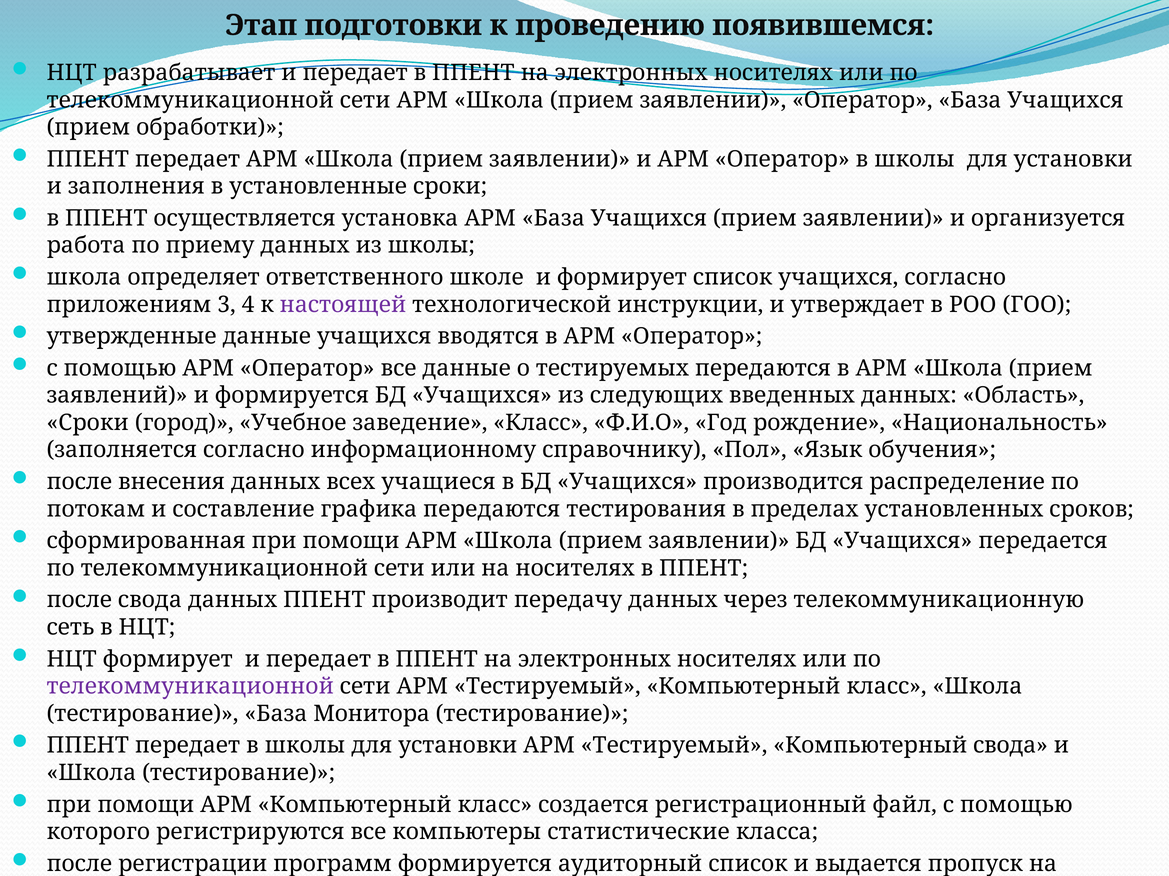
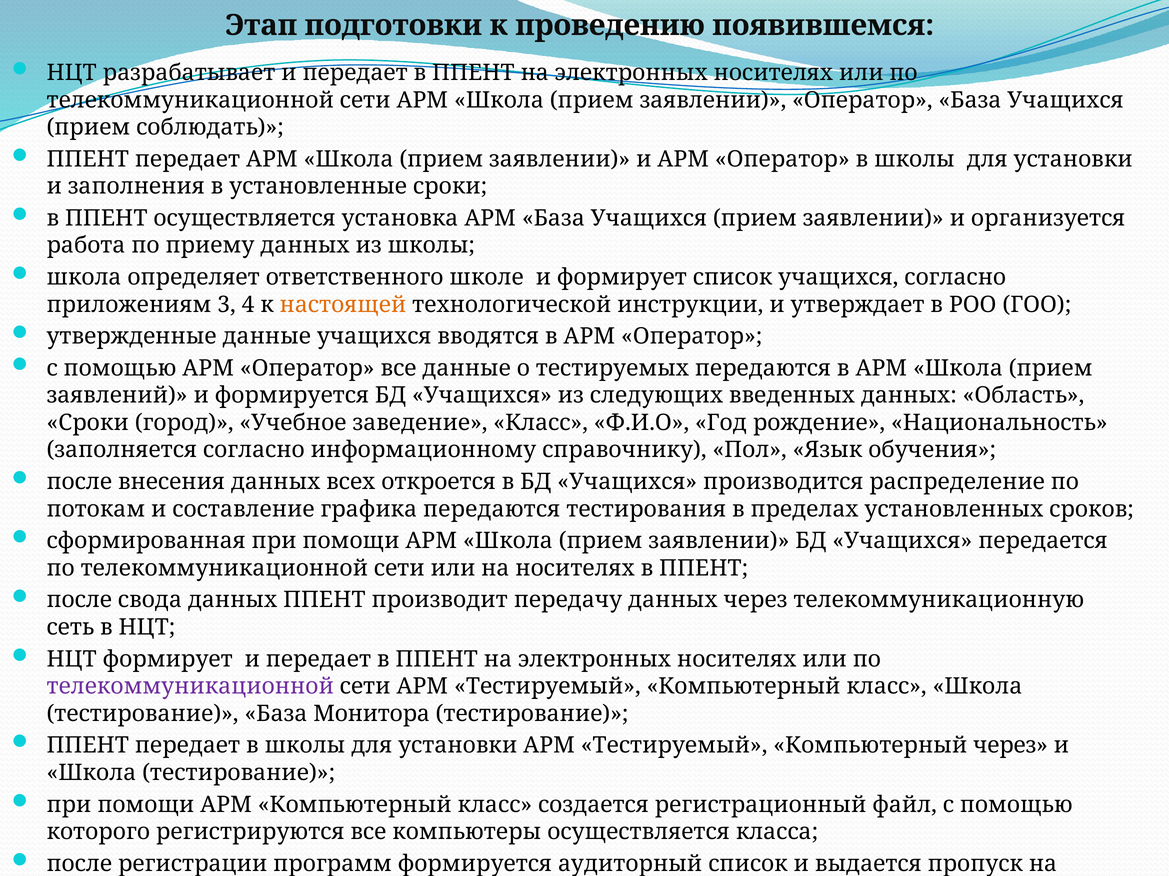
обработки: обработки -> соблюдать
настоящей at (343, 305) colour: purple -> orange
учащиеся: учащиеся -> откроется
Компьютерный свода: свода -> через
компьютеры статистические: статистические -> осуществляется
